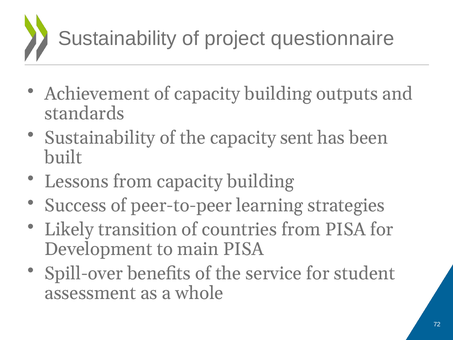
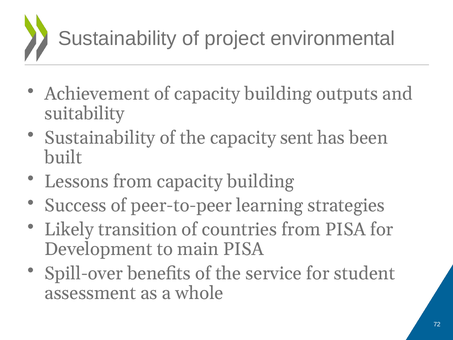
questionnaire: questionnaire -> environmental
standards: standards -> suitability
